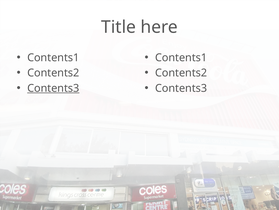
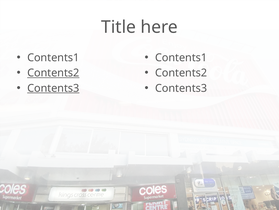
Contents2 at (53, 73) underline: none -> present
